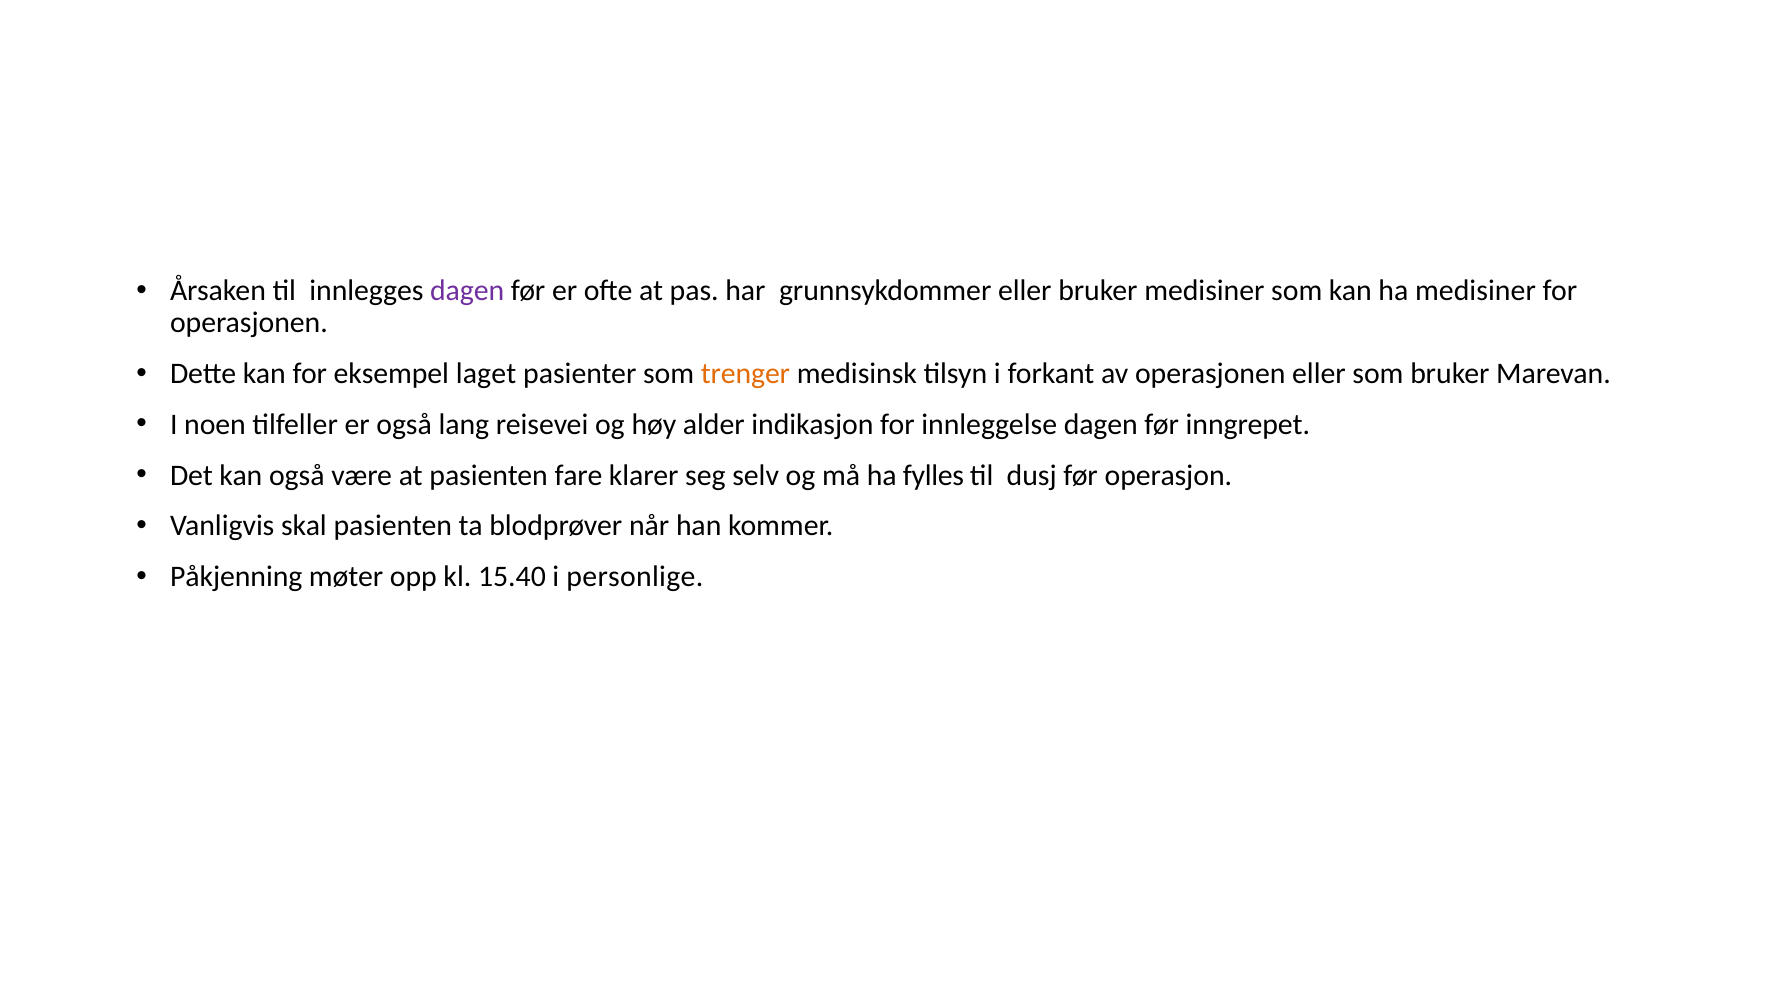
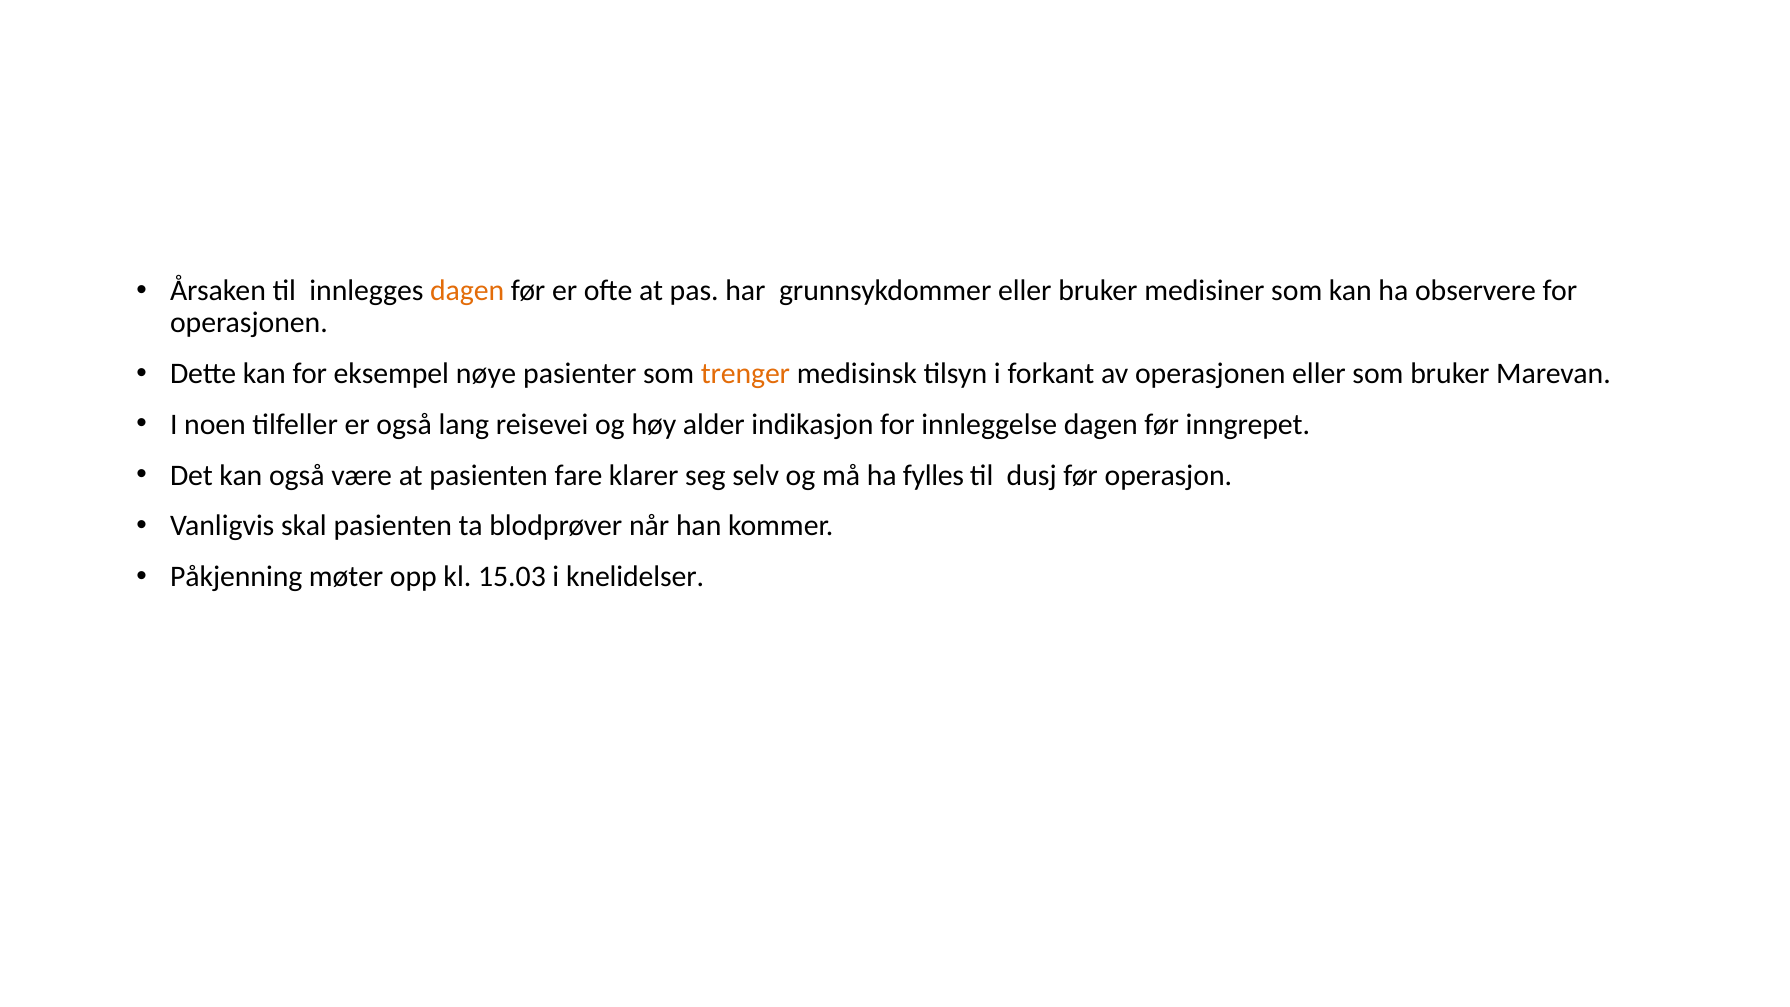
dagen at (467, 291) colour: purple -> orange
ha medisiner: medisiner -> observere
laget: laget -> nøye
15.40: 15.40 -> 15.03
personlige: personlige -> knelidelser
